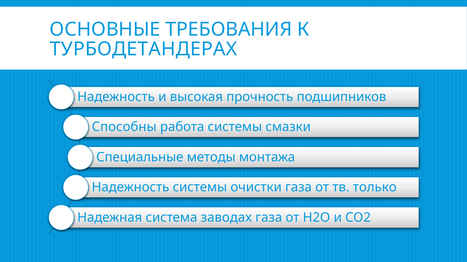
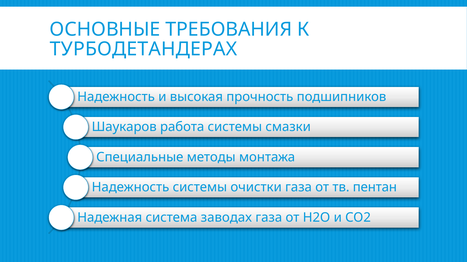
Способны: Способны -> Шаукаров
только: только -> пентан
